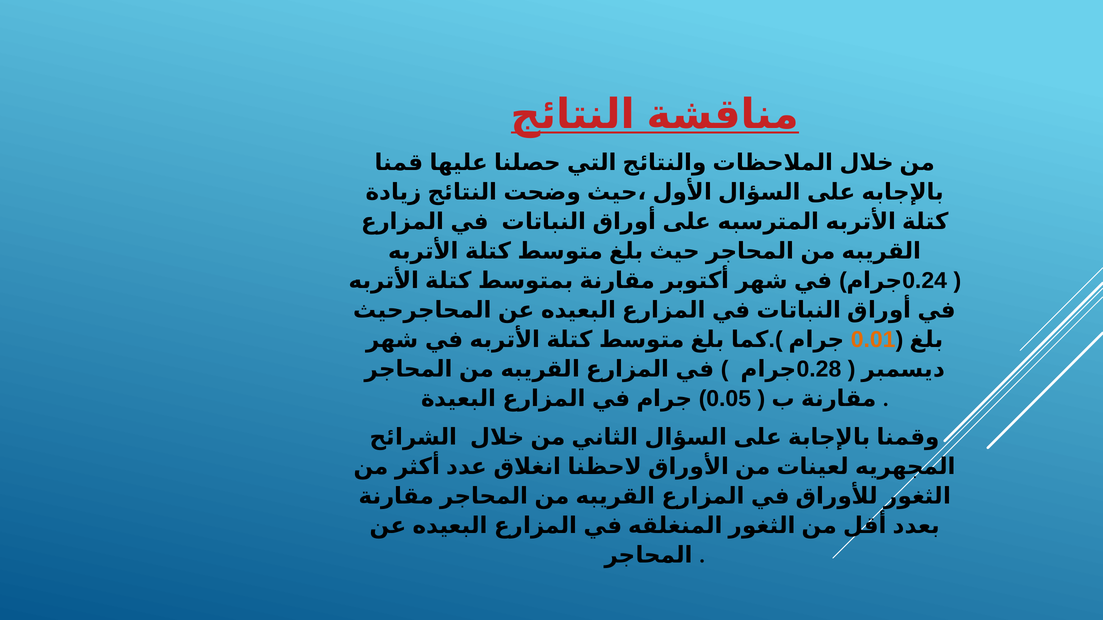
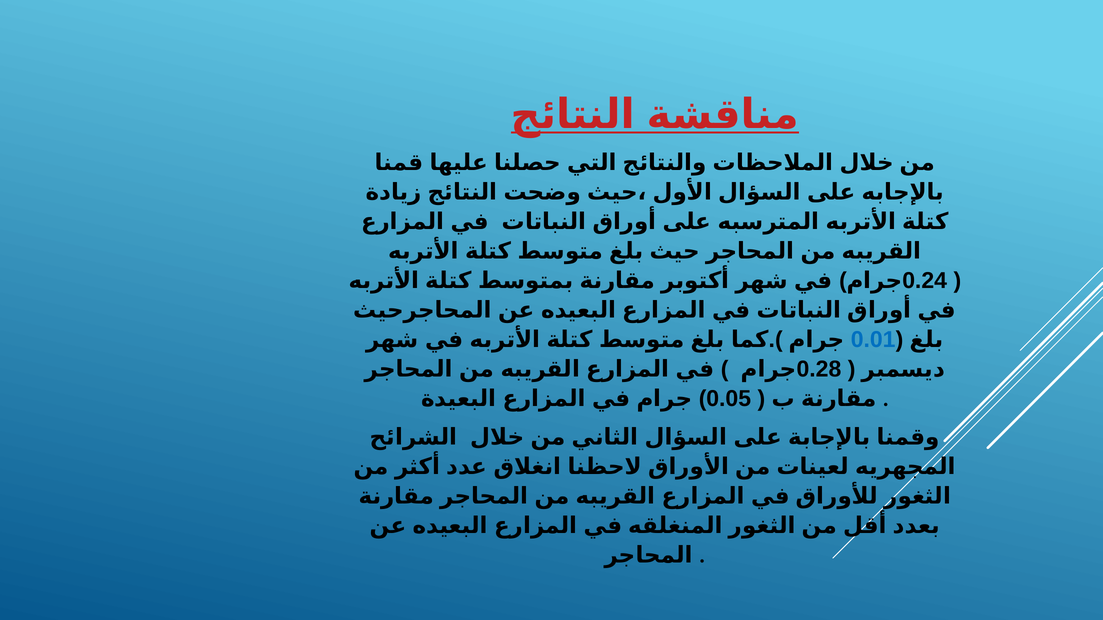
0.01 colour: orange -> blue
